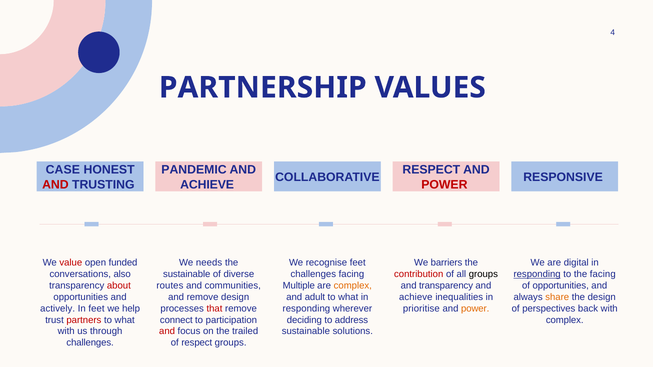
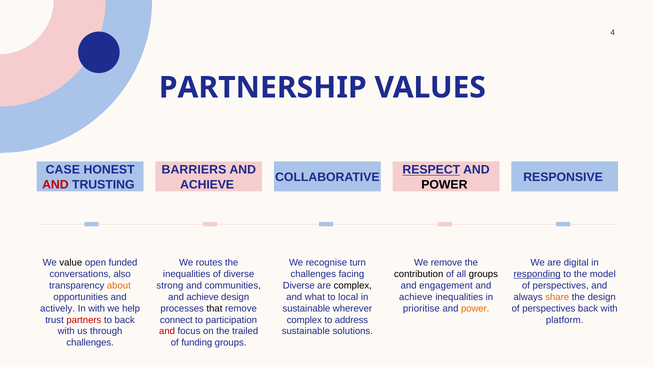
PANDEMIC: PANDEMIC -> BARRIERS
RESPECT at (431, 170) underline: none -> present
POWER at (444, 185) colour: red -> black
value colour: red -> black
needs: needs -> routes
recognise feet: feet -> turn
We barriers: barriers -> remove
sustainable at (187, 274): sustainable -> inequalities
contribution colour: red -> black
the facing: facing -> model
about colour: red -> orange
routes: routes -> strong
Multiple at (299, 286): Multiple -> Diverse
complex at (353, 286) colour: orange -> black
and transparency: transparency -> engagement
opportunities at (561, 286): opportunities -> perspectives
remove at (203, 297): remove -> achieve
adult: adult -> what
what at (348, 297): what -> local
In feet: feet -> with
that colour: red -> black
responding at (306, 309): responding -> sustainable
what at (125, 320): what -> back
deciding at (304, 320): deciding -> complex
complex at (565, 320): complex -> platform
of respect: respect -> funding
